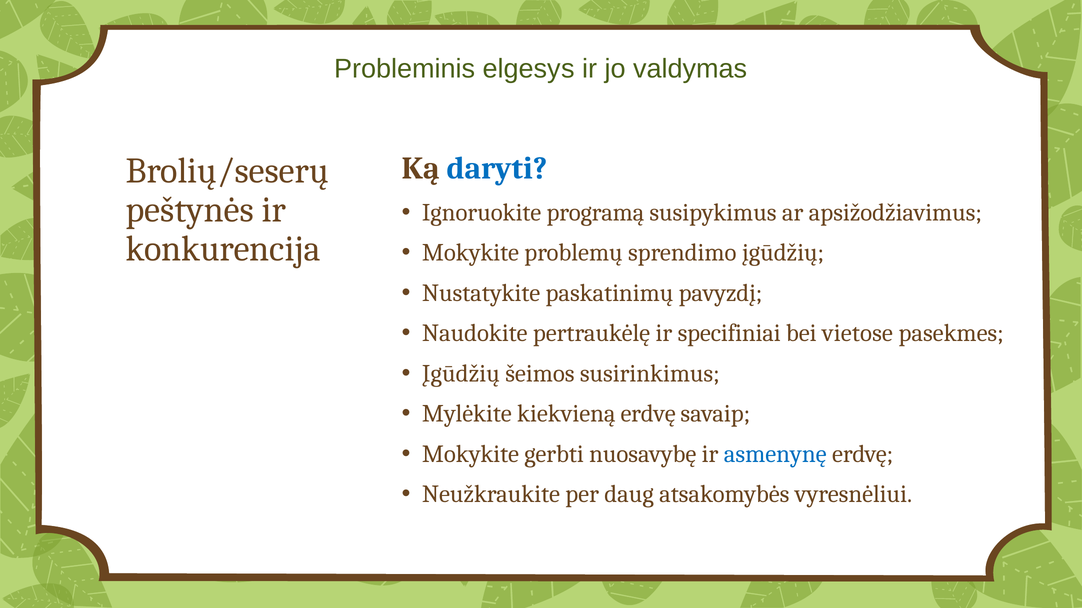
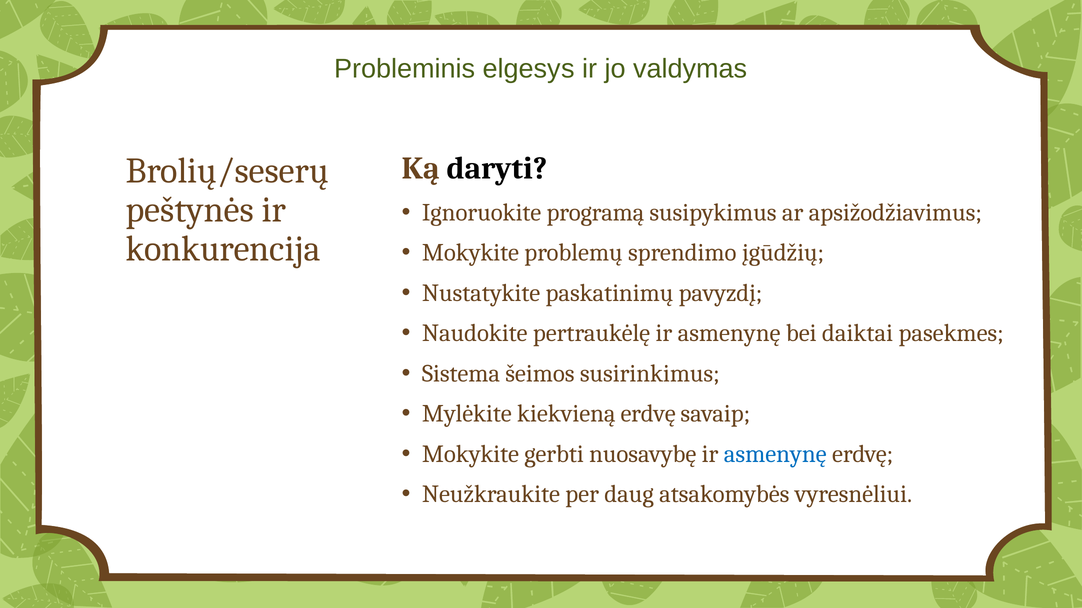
daryti colour: blue -> black
pertraukėlę ir specifiniai: specifiniai -> asmenynę
vietose: vietose -> daiktai
Įgūdžių at (461, 374): Įgūdžių -> Sistema
